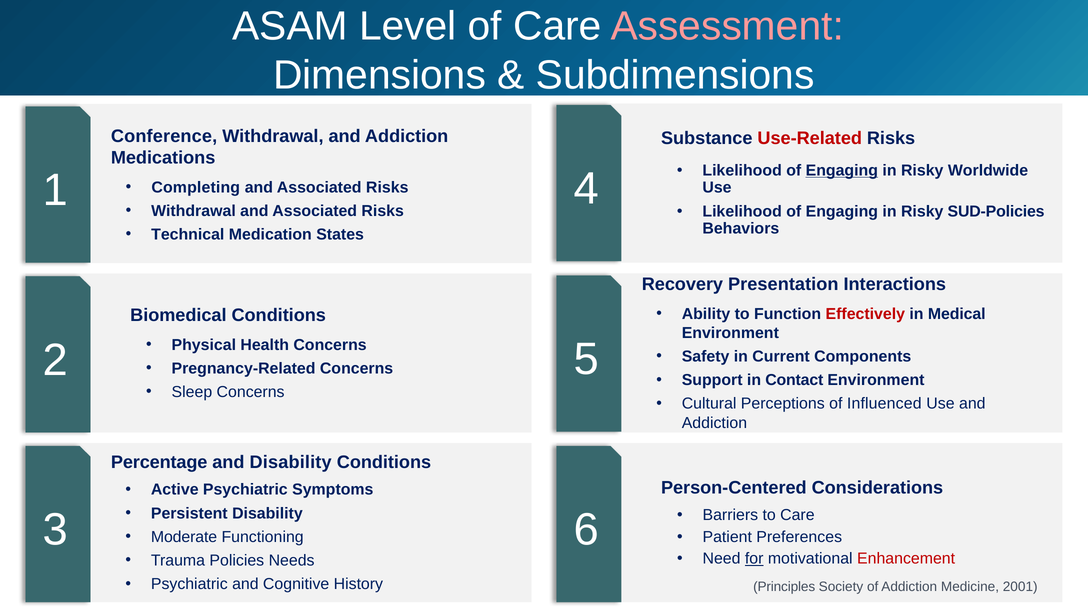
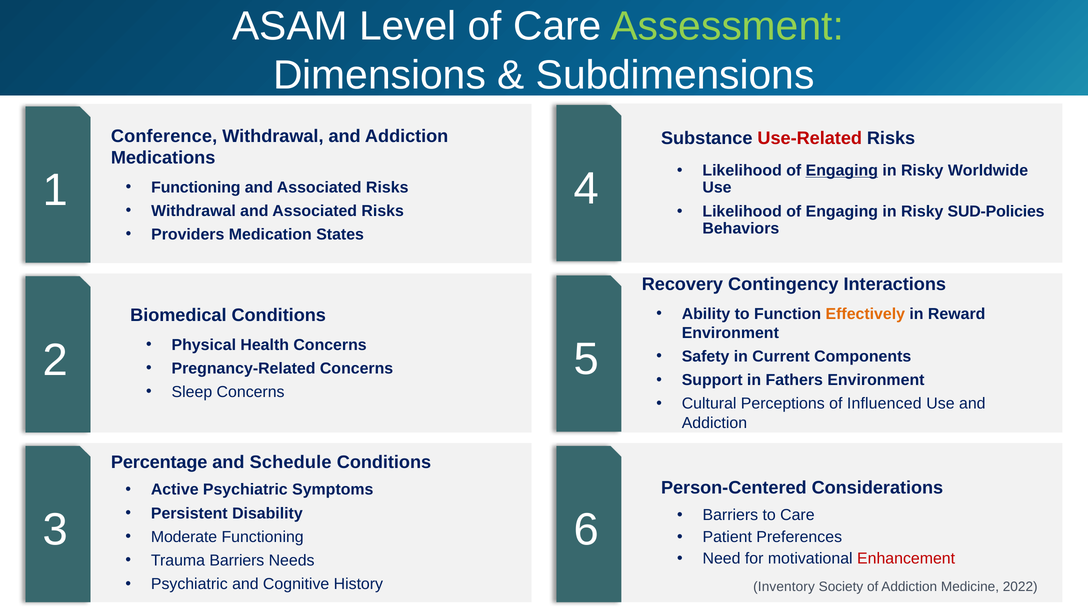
Assessment colour: pink -> light green
Completing at (196, 187): Completing -> Functioning
Technical: Technical -> Providers
Presentation: Presentation -> Contingency
Effectively colour: red -> orange
Medical: Medical -> Reward
Contact: Contact -> Fathers
and Disability: Disability -> Schedule
for underline: present -> none
Trauma Policies: Policies -> Barriers
Principles: Principles -> Inventory
2001: 2001 -> 2022
